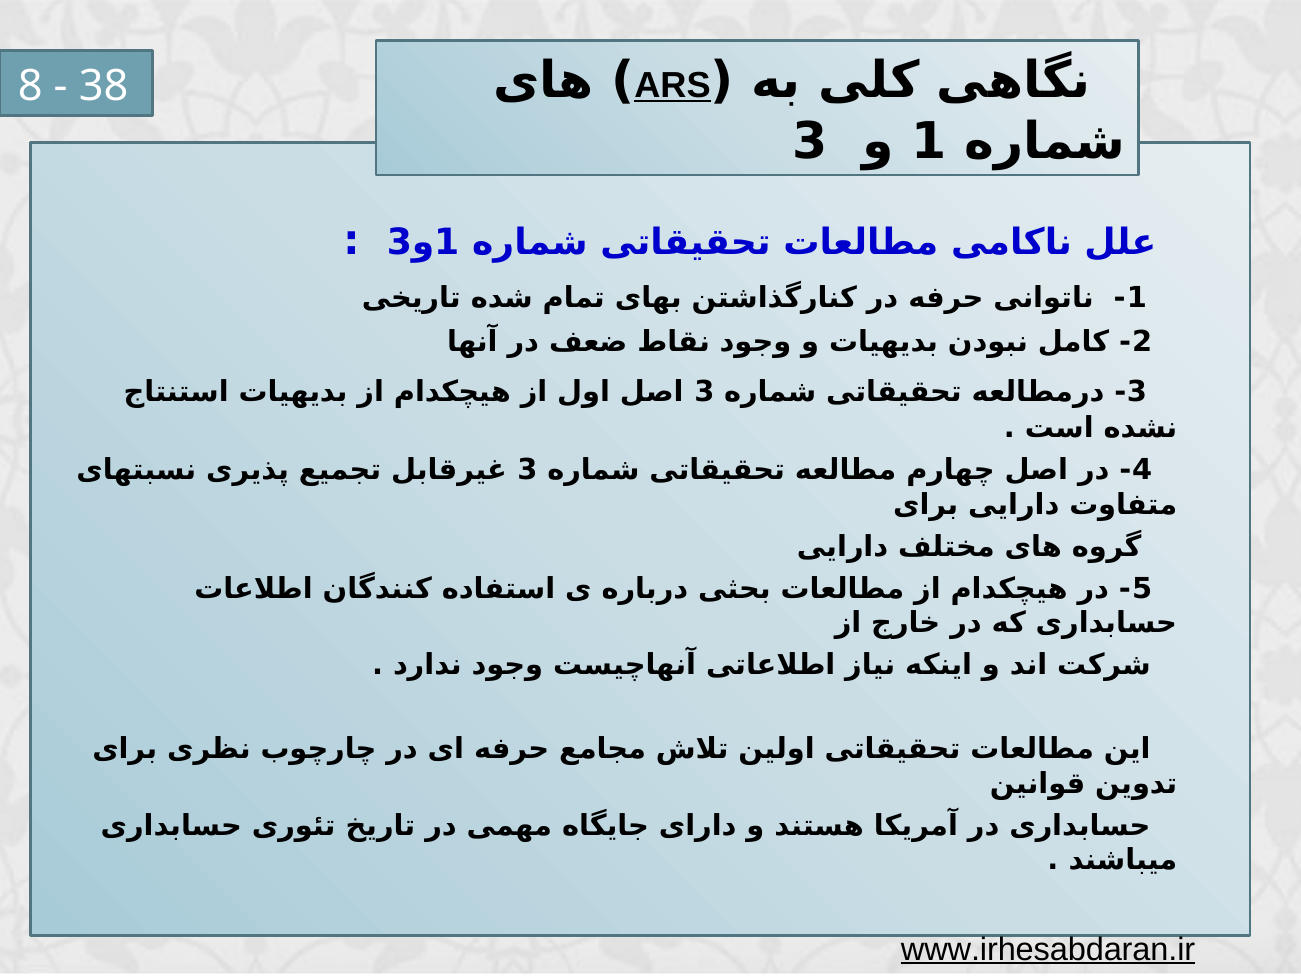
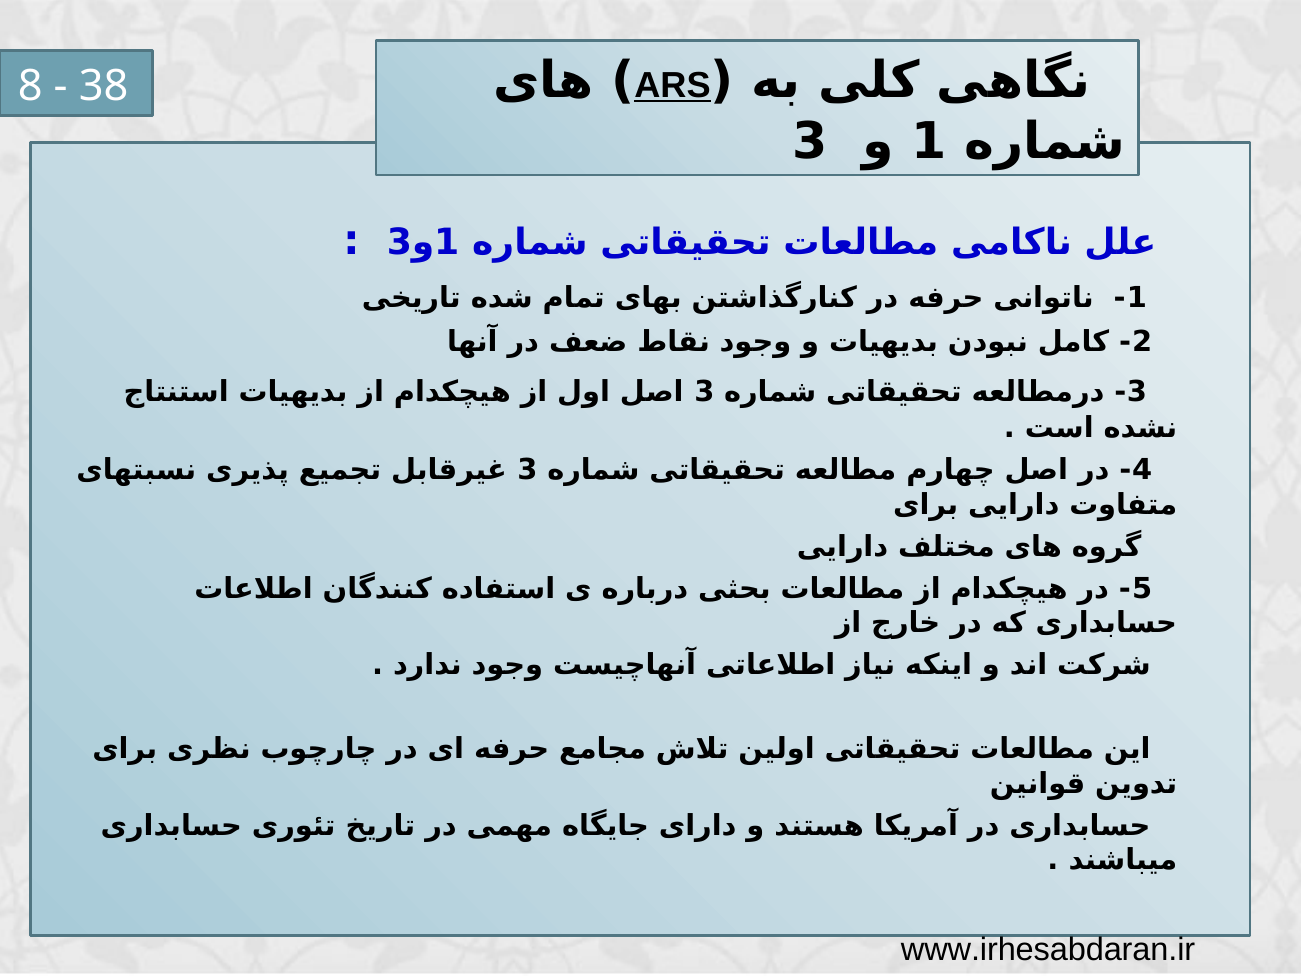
www.irhesabdaran.ir underline: present -> none
